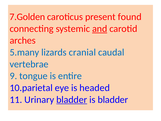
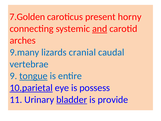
found: found -> horny
5.many: 5.many -> 9.many
tongue underline: none -> present
10.parietal underline: none -> present
headed: headed -> possess
is bladder: bladder -> provide
